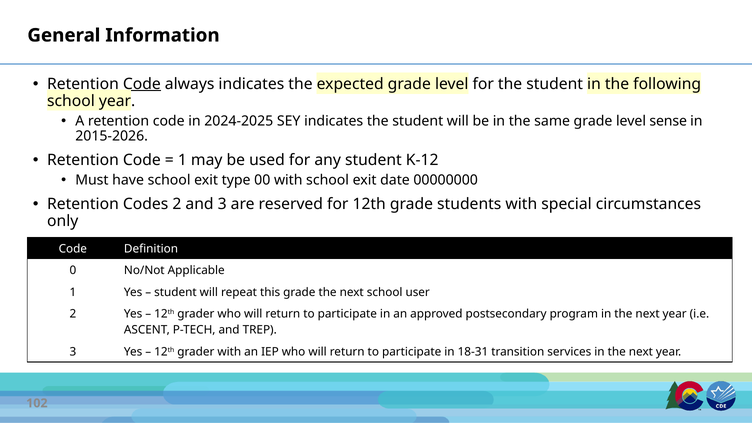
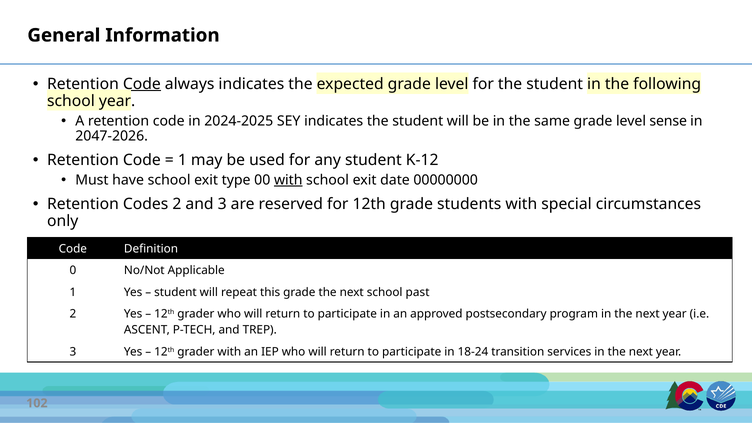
2015-2026: 2015-2026 -> 2047-2026
with at (288, 180) underline: none -> present
user: user -> past
18-31: 18-31 -> 18-24
